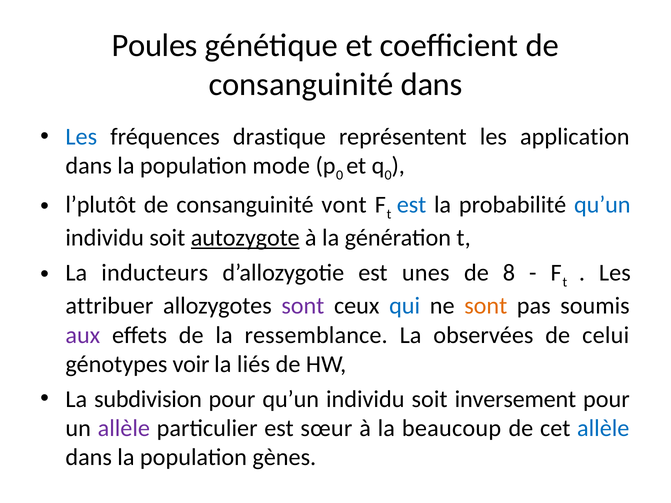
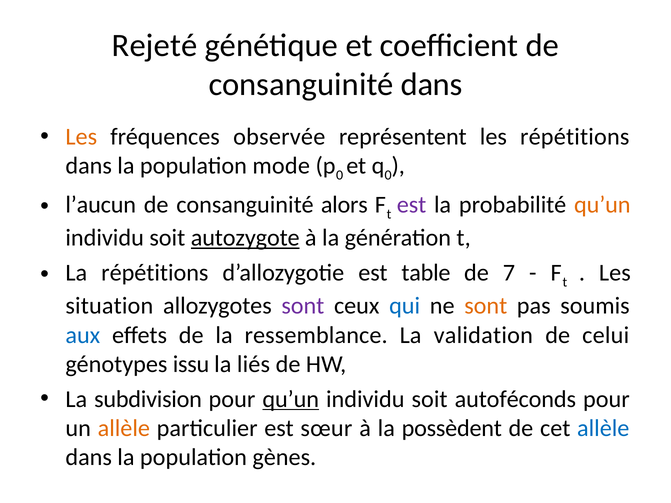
Poules: Poules -> Rejeté
Les at (81, 137) colour: blue -> orange
drastique: drastique -> observée
les application: application -> répétitions
l’plutôt: l’plutôt -> l’aucun
vont: vont -> alors
est at (412, 205) colour: blue -> purple
qu’un at (602, 205) colour: blue -> orange
La inducteurs: inducteurs -> répétitions
unes: unes -> table
8: 8 -> 7
attribuer: attribuer -> situation
aux colour: purple -> blue
observées: observées -> validation
voir: voir -> issu
qu’un at (291, 399) underline: none -> present
inversement: inversement -> autoféconds
allèle at (124, 428) colour: purple -> orange
beaucoup: beaucoup -> possèdent
